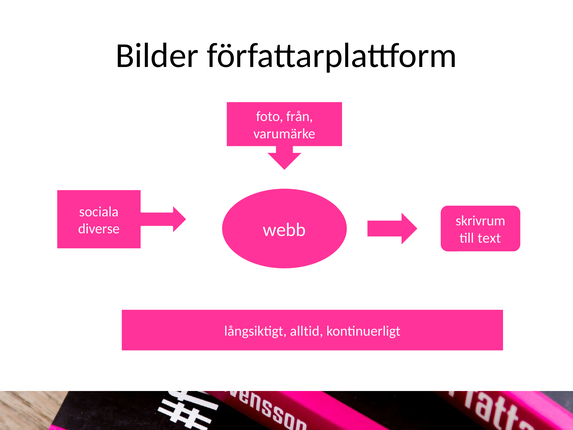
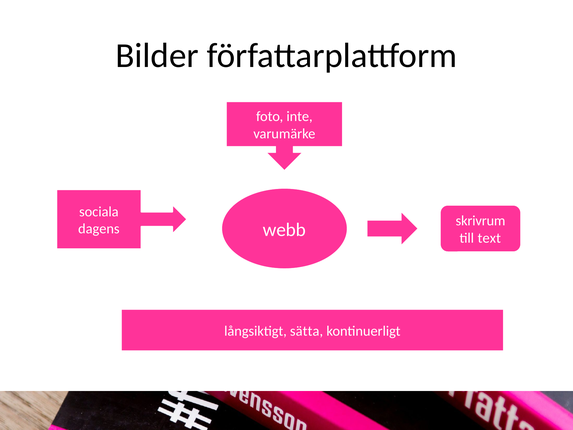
från: från -> inte
diverse: diverse -> dagens
alltid: alltid -> sätta
